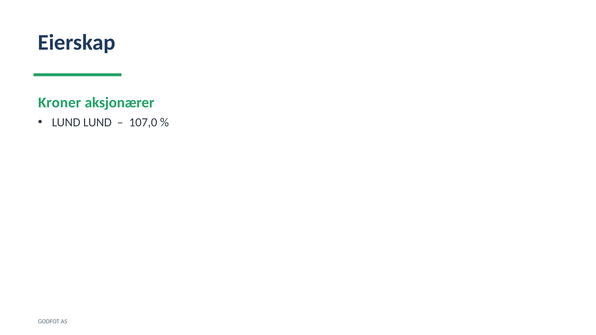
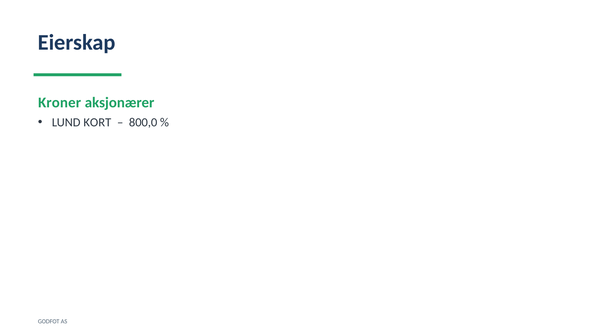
LUND LUND: LUND -> KORT
107,0: 107,0 -> 800,0
